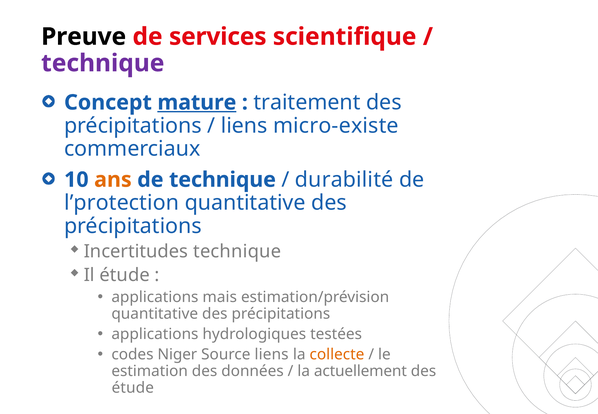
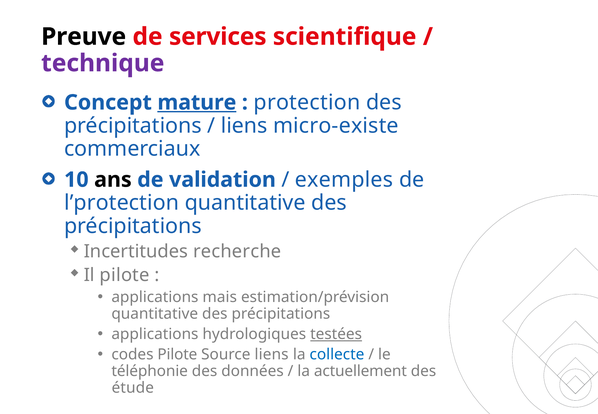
traitement: traitement -> protection
ans colour: orange -> black
de technique: technique -> validation
durabilité: durabilité -> exemples
Incertitudes technique: technique -> recherche
Il étude: étude -> pilote
testées underline: none -> present
codes Niger: Niger -> Pilote
collecte colour: orange -> blue
estimation: estimation -> téléphonie
